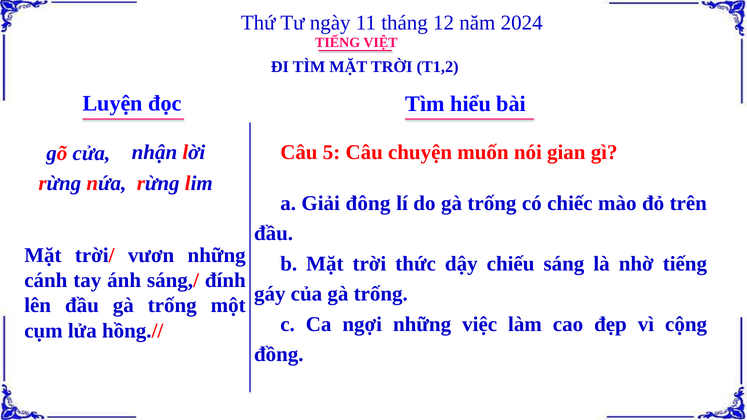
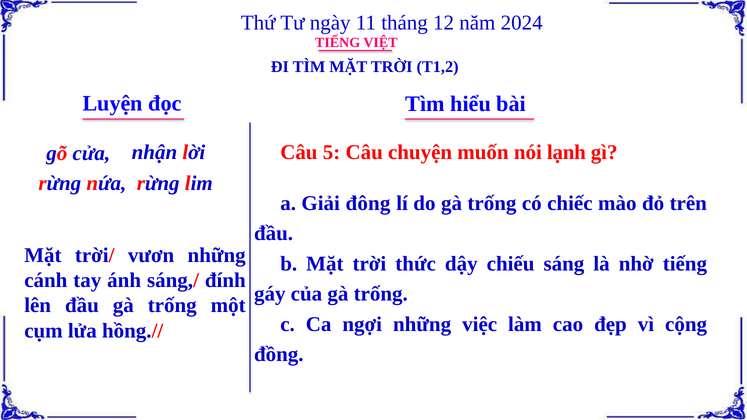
gian: gian -> lạnh
